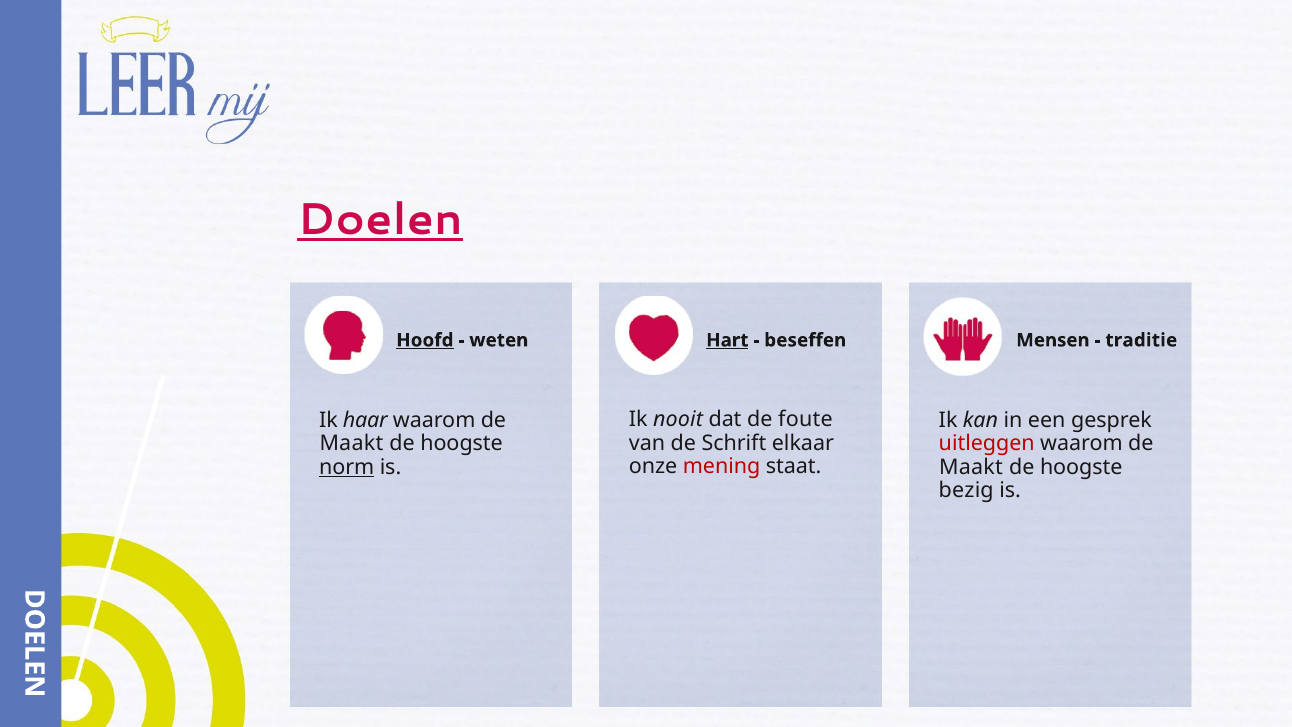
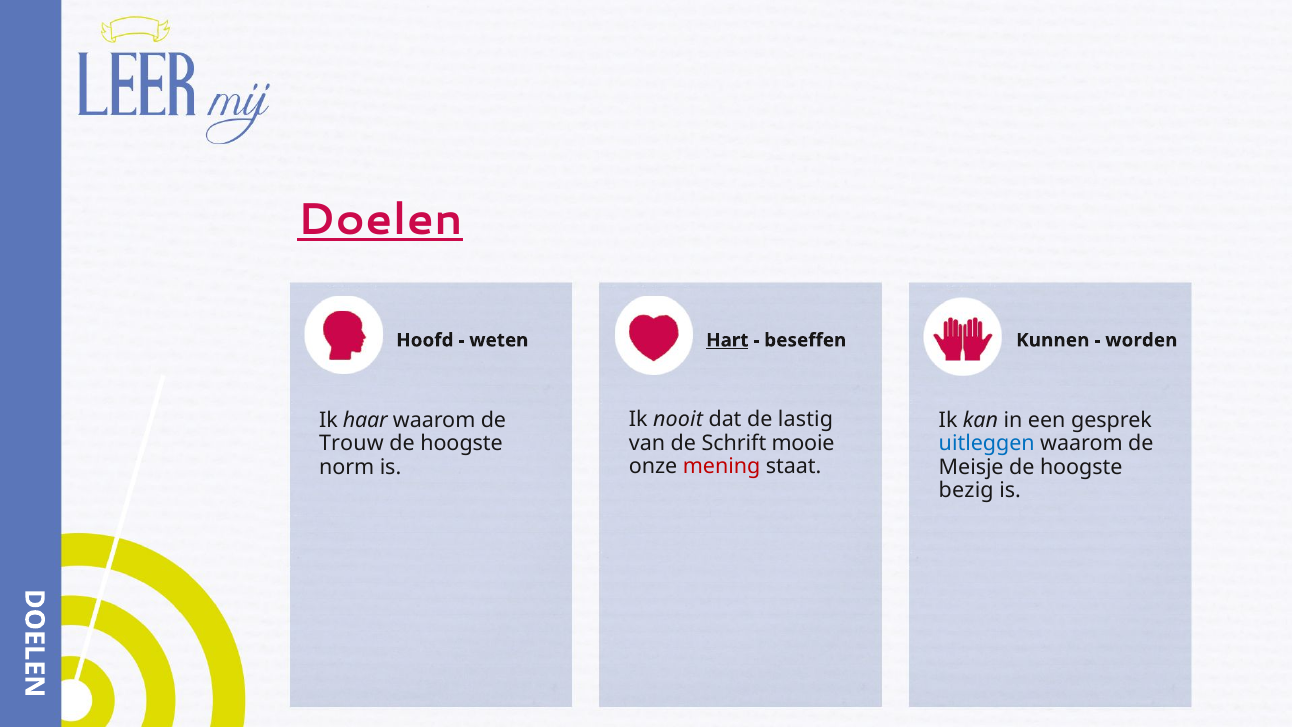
Hoofd underline: present -> none
Mensen: Mensen -> Kunnen
traditie: traditie -> worden
foute: foute -> lastig
elkaar: elkaar -> mooie
Maakt at (351, 444): Maakt -> Trouw
uitleggen colour: red -> blue
norm underline: present -> none
Maakt at (971, 467): Maakt -> Meisje
